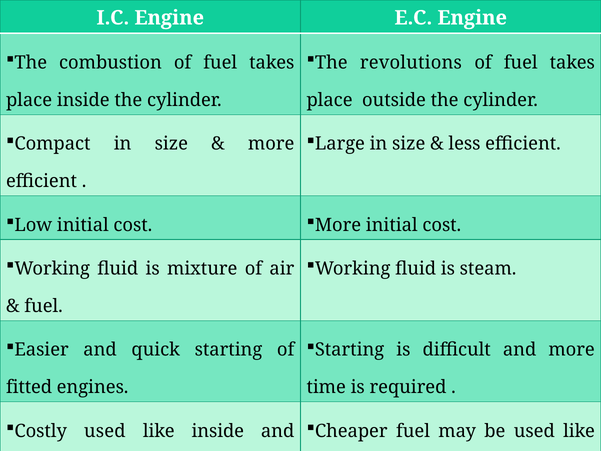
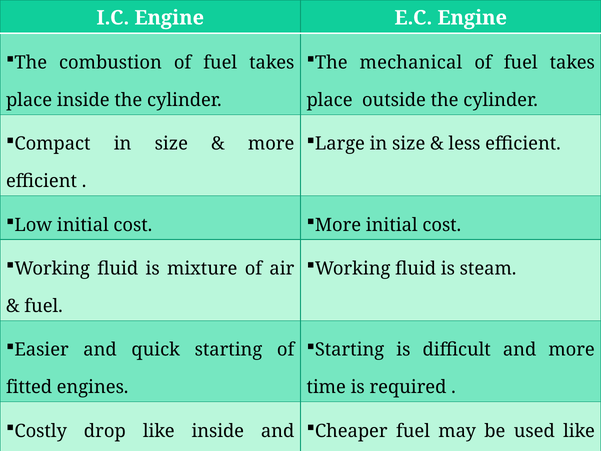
revolutions: revolutions -> mechanical
Costly used: used -> drop
